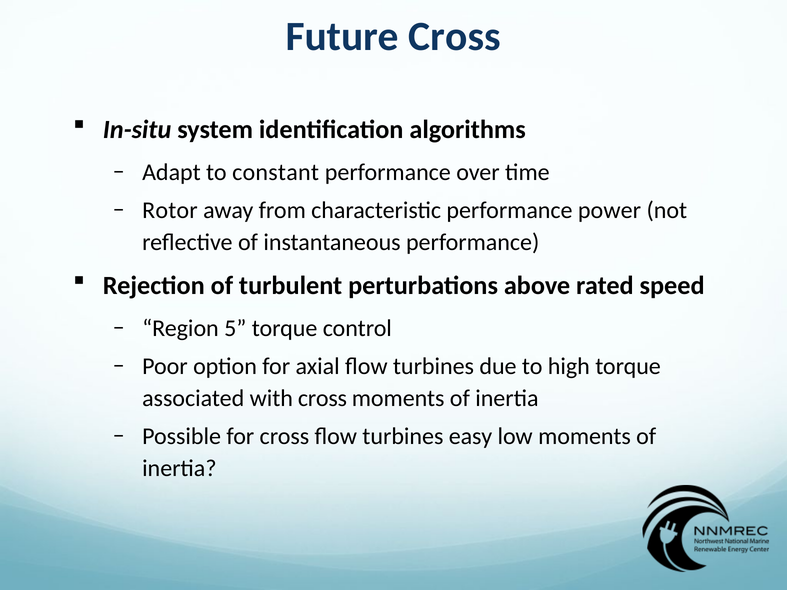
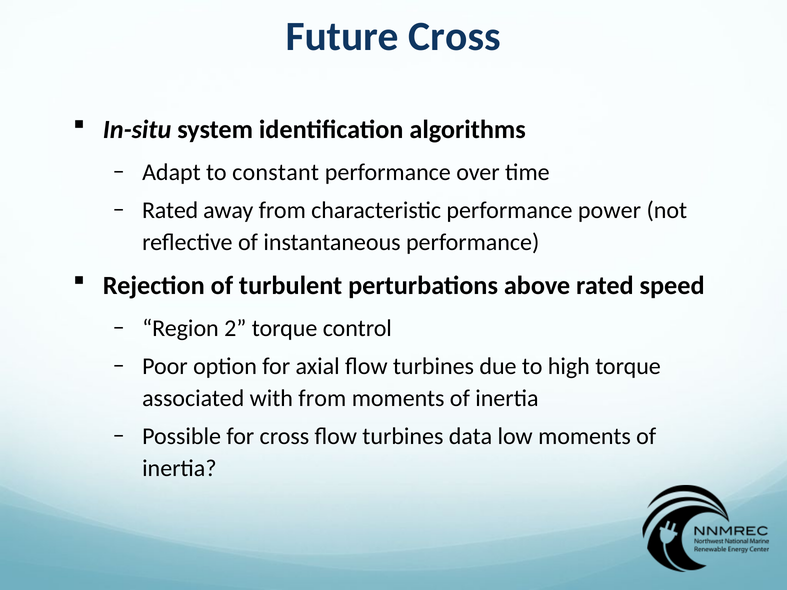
Rotor at (170, 211): Rotor -> Rated
5: 5 -> 2
with cross: cross -> from
easy: easy -> data
